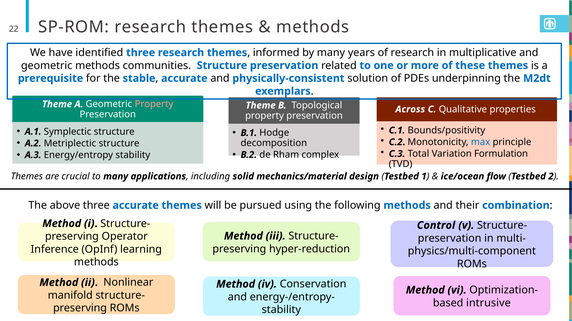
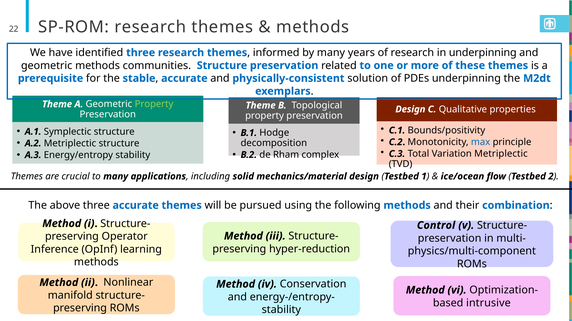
in multiplicative: multiplicative -> underpinning
Property at (154, 104) colour: pink -> light green
Across at (410, 109): Across -> Design
Variation Formulation: Formulation -> Metriplectic
